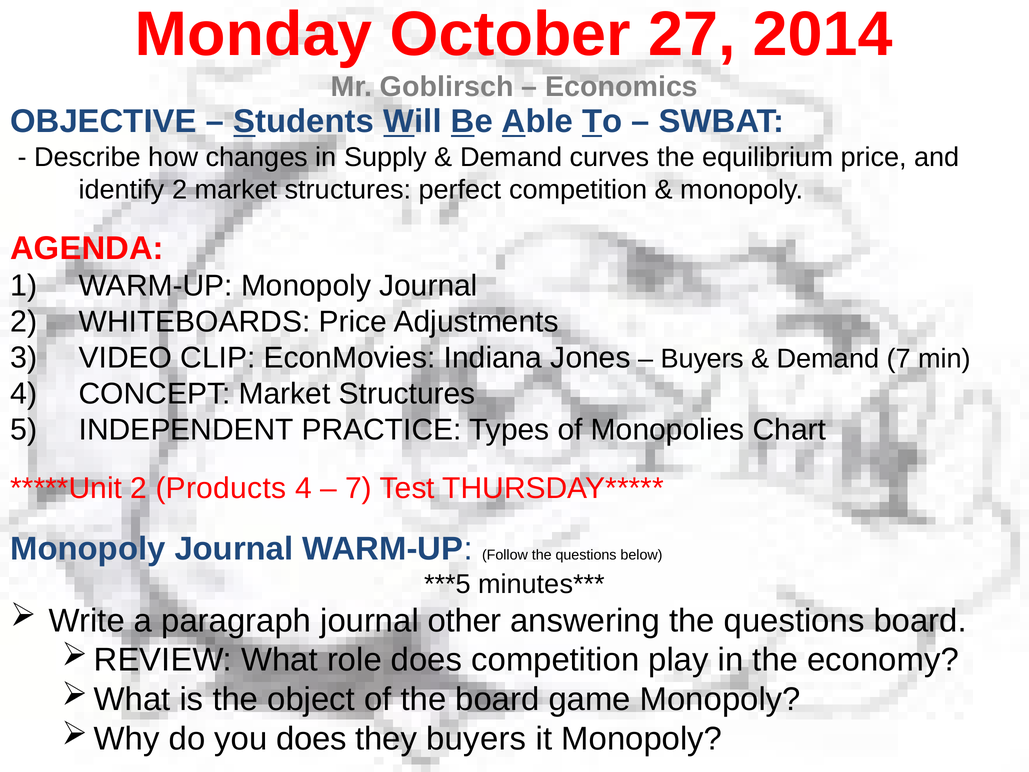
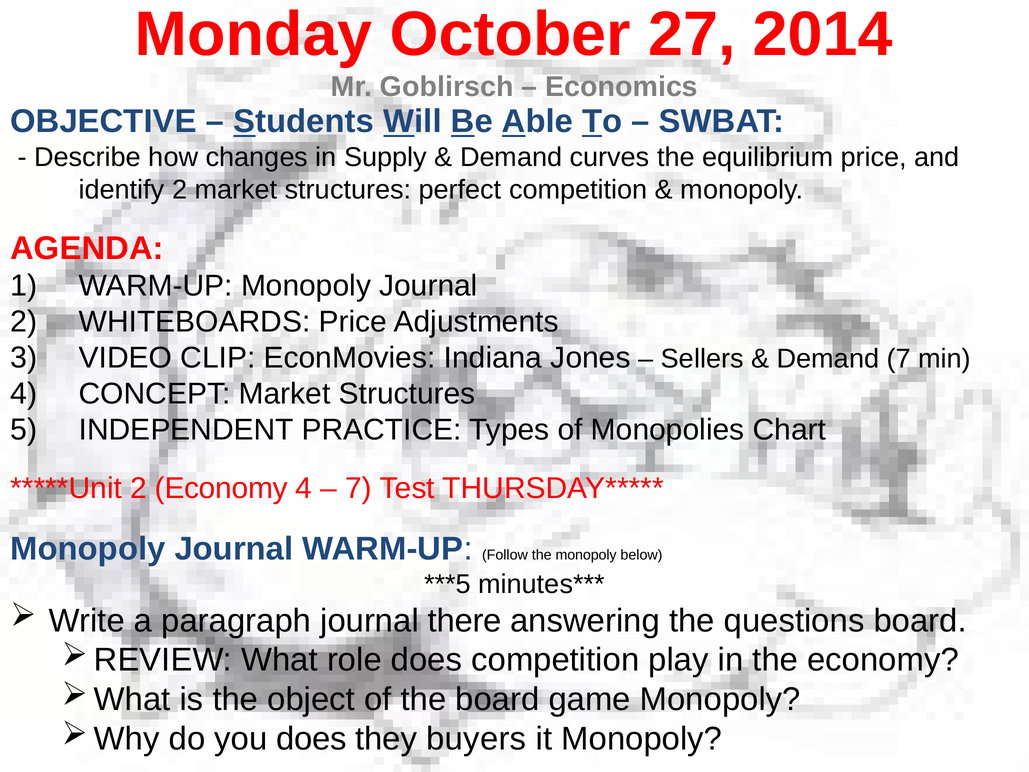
Buyers at (702, 359): Buyers -> Sellers
2 Products: Products -> Economy
Follow the questions: questions -> monopoly
other: other -> there
